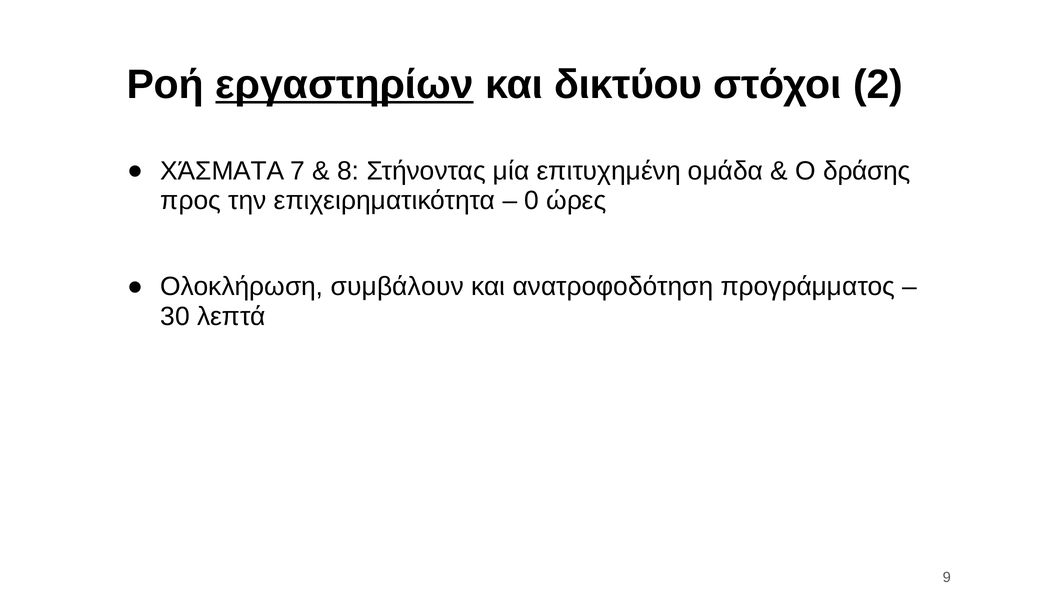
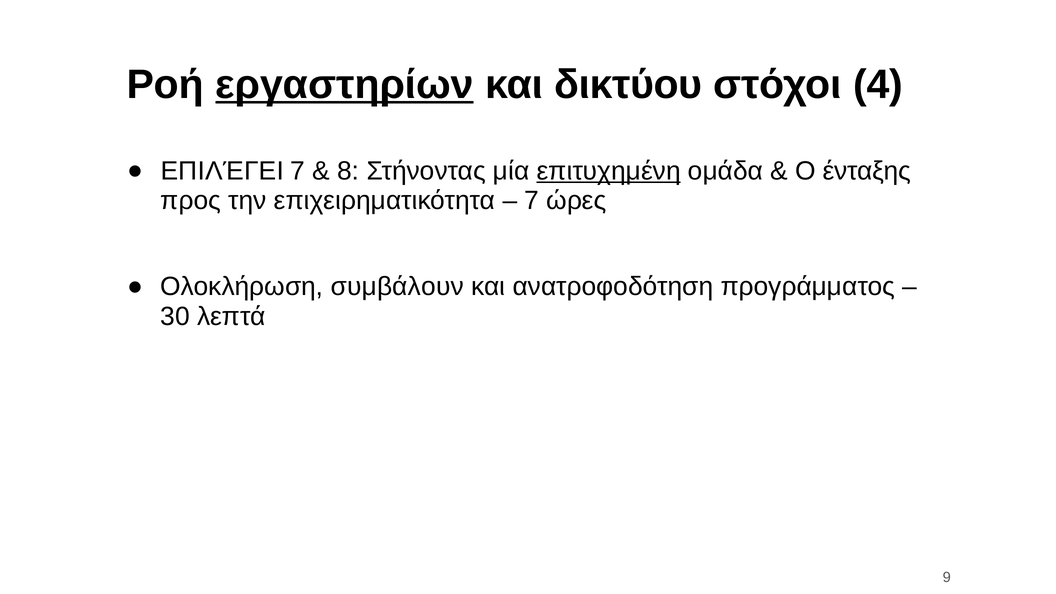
2: 2 -> 4
ΧΆΣΜΑΤΑ: ΧΆΣΜΑΤΑ -> ΕΠΙΛΈΓΕΙ
επιτυχημένη underline: none -> present
δράσης: δράσης -> ένταξης
0 at (532, 201): 0 -> 7
